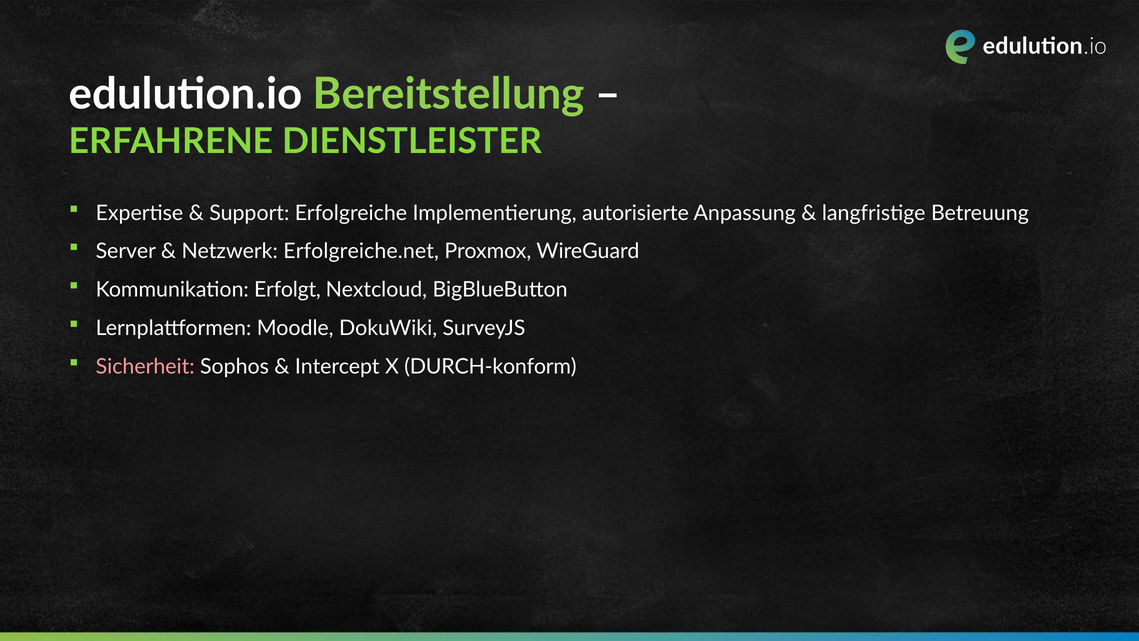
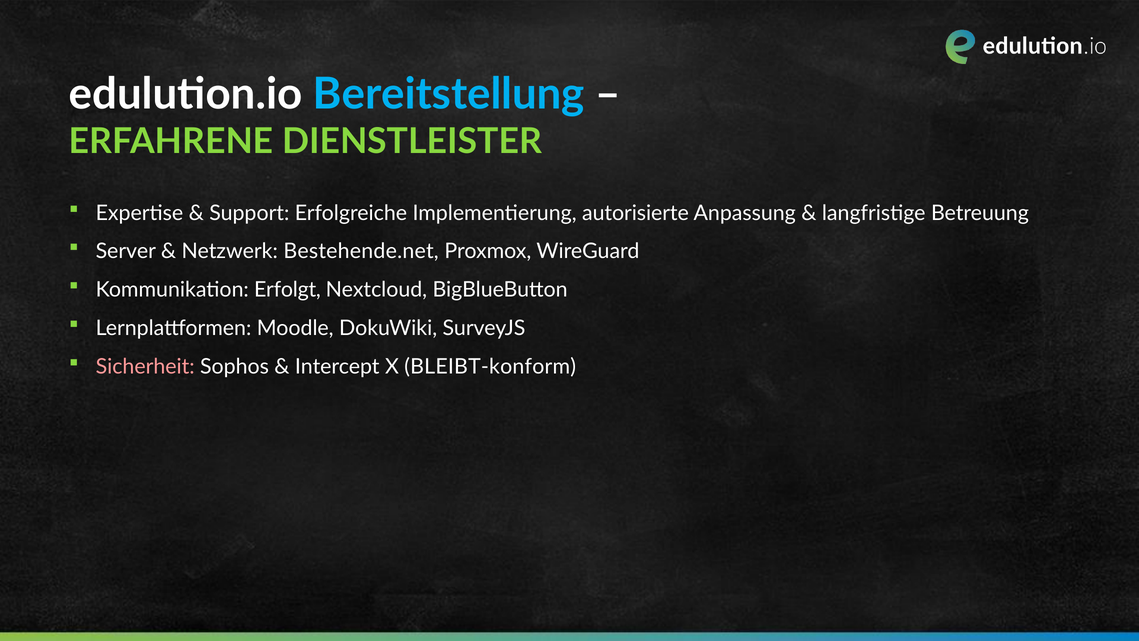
Bereitstellung colour: light green -> light blue
Erfolgreiche.net: Erfolgreiche.net -> Bestehende.net
DURCH-konform: DURCH-konform -> BLEIBT-konform
